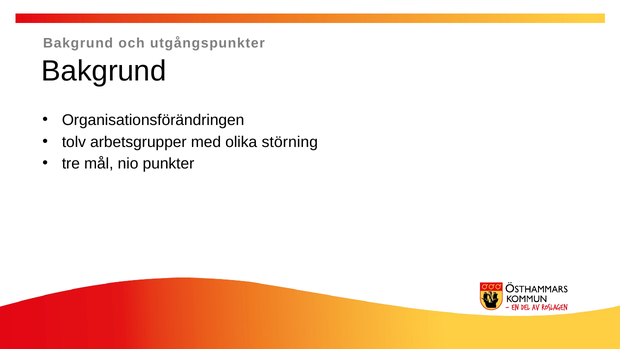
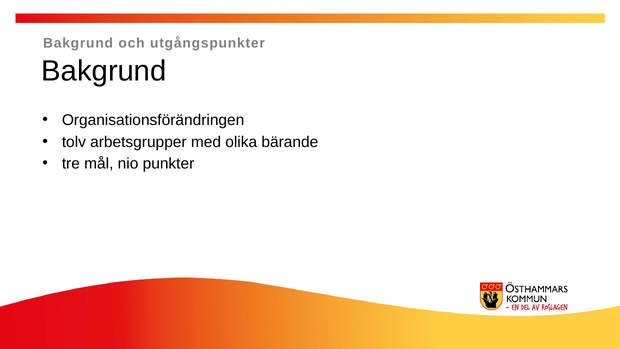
störning: störning -> bärande
